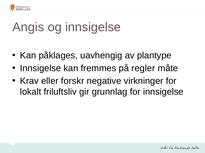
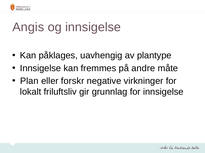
regler: regler -> andre
Krav: Krav -> Plan
